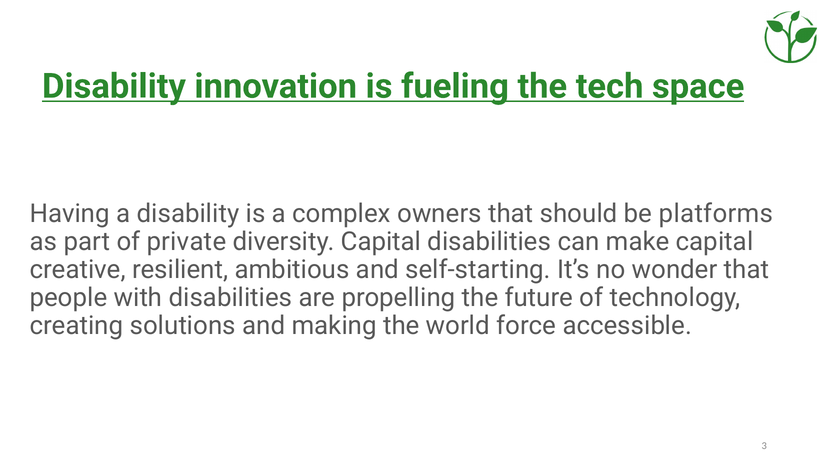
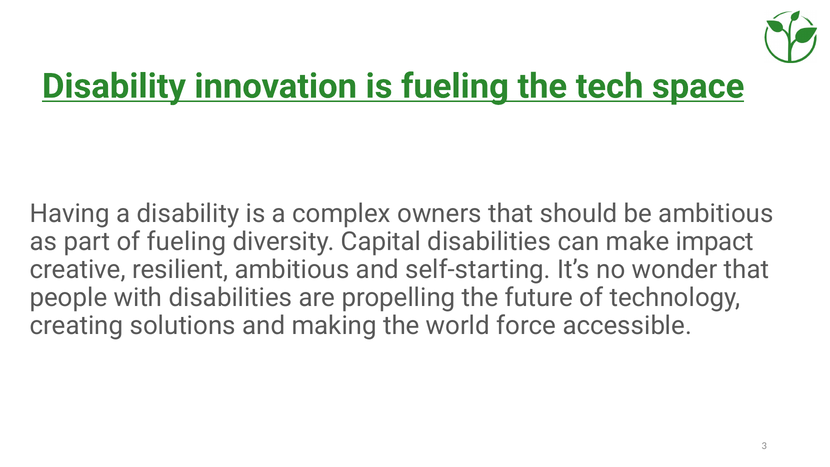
be platforms: platforms -> ambitious
of private: private -> fueling
make capital: capital -> impact
